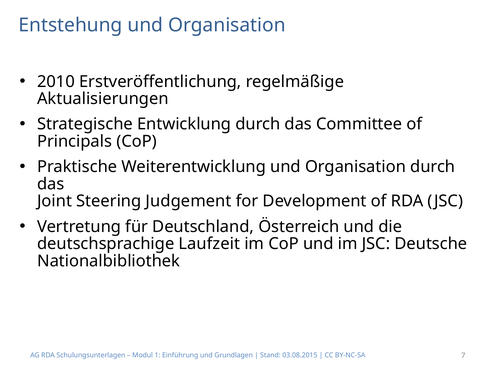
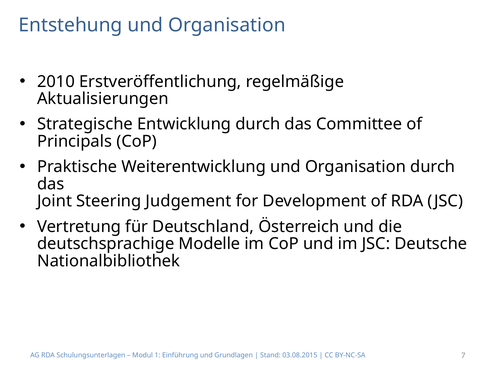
Laufzeit: Laufzeit -> Modelle
